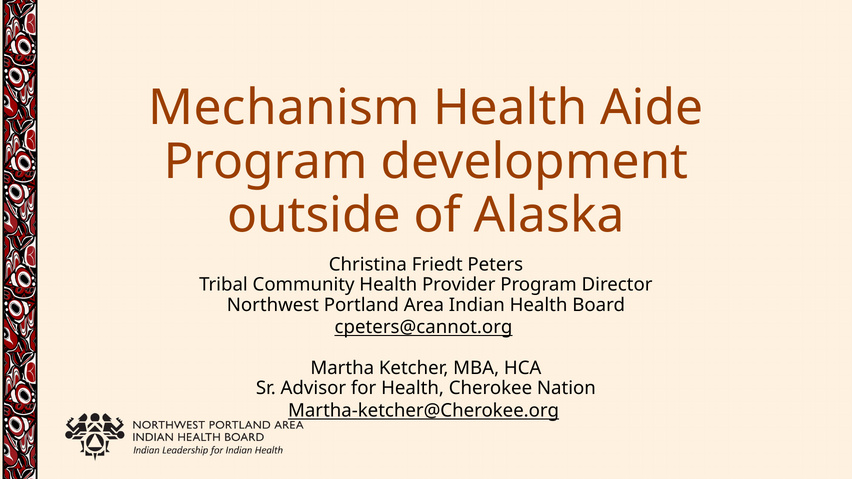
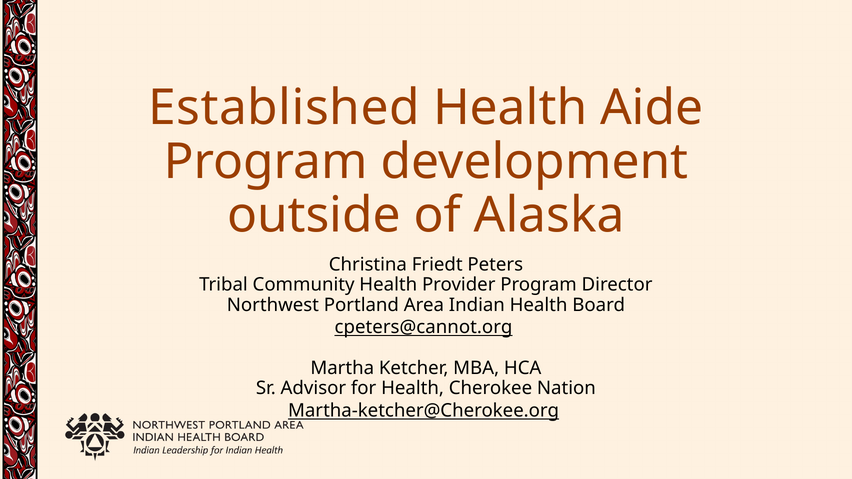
Mechanism: Mechanism -> Established
